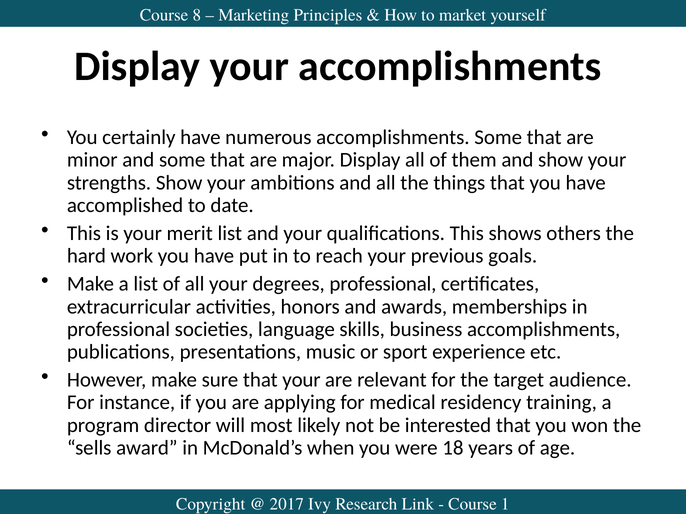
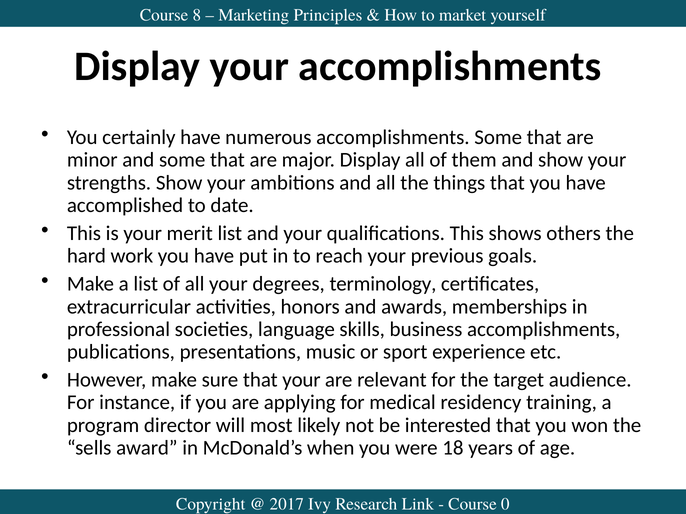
degrees professional: professional -> terminology
1: 1 -> 0
